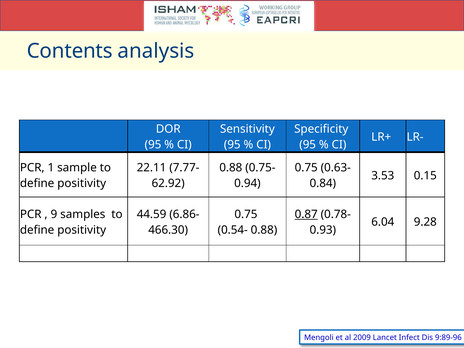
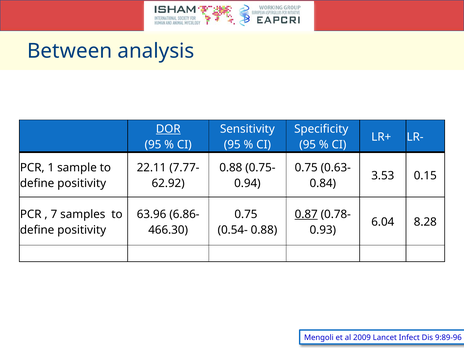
Contents: Contents -> Between
DOR underline: none -> present
9: 9 -> 7
44.59: 44.59 -> 63.96
9.28: 9.28 -> 8.28
